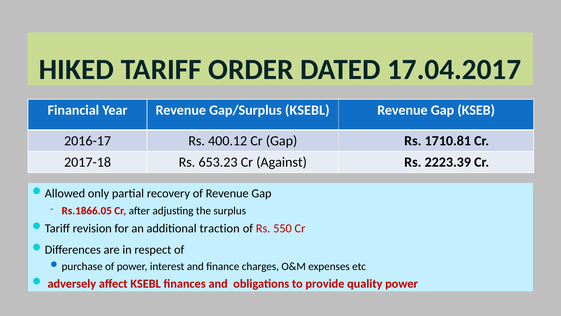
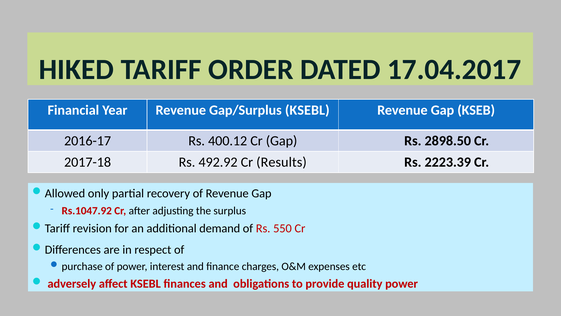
1710.81: 1710.81 -> 2898.50
653.23: 653.23 -> 492.92
Against: Against -> Results
Rs.1866.05: Rs.1866.05 -> Rs.1047.92
traction: traction -> demand
